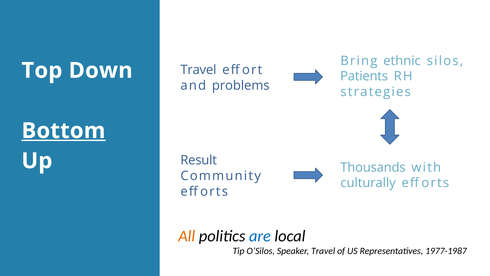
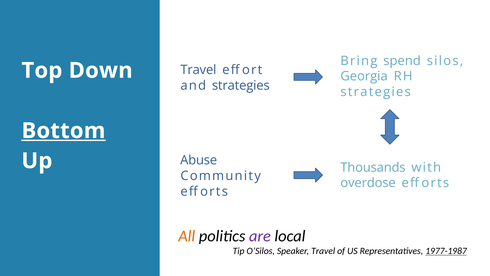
ethnic: ethnic -> spend
Patients: Patients -> Georgia
and problems: problems -> strategies
Result: Result -> Abuse
culturally: culturally -> overdose
are colour: blue -> purple
1977-1987 underline: none -> present
